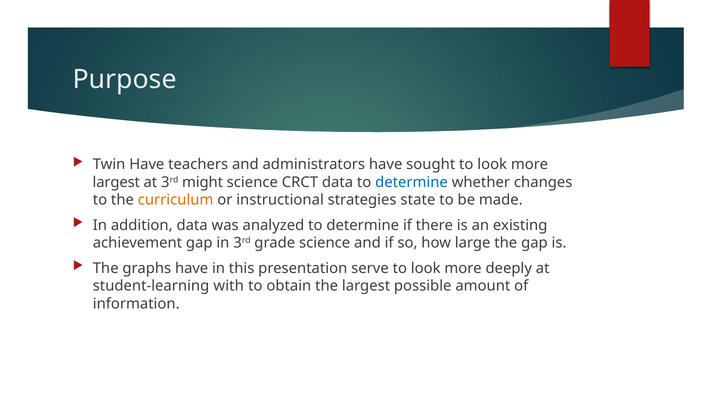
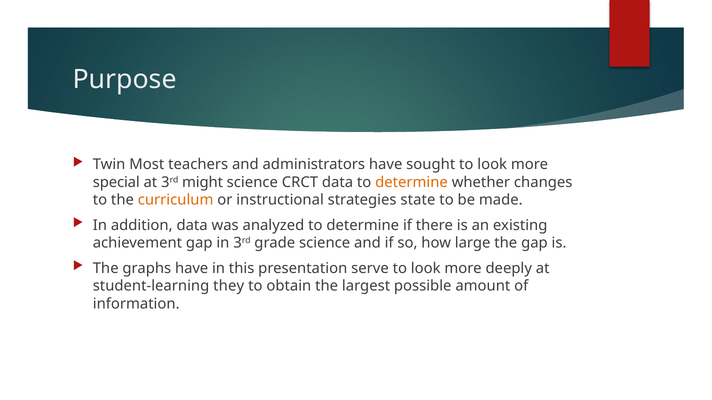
Twin Have: Have -> Most
largest at (116, 182): largest -> special
determine at (411, 182) colour: blue -> orange
with: with -> they
